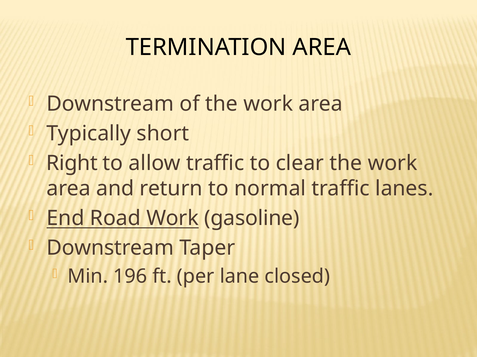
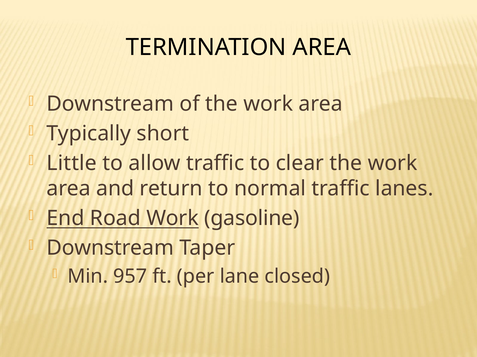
Right: Right -> Little
196: 196 -> 957
